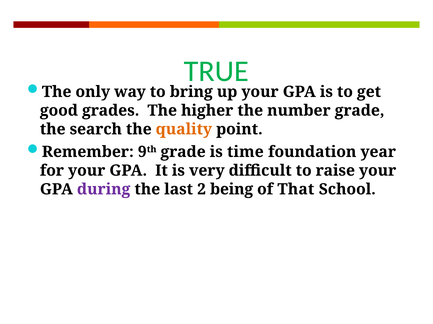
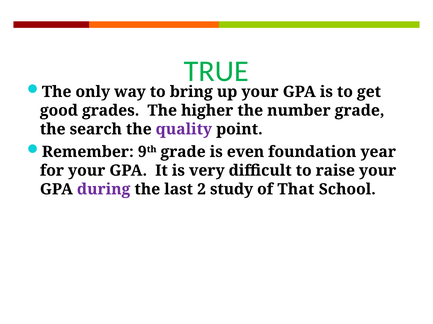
quality colour: orange -> purple
time: time -> even
being: being -> study
